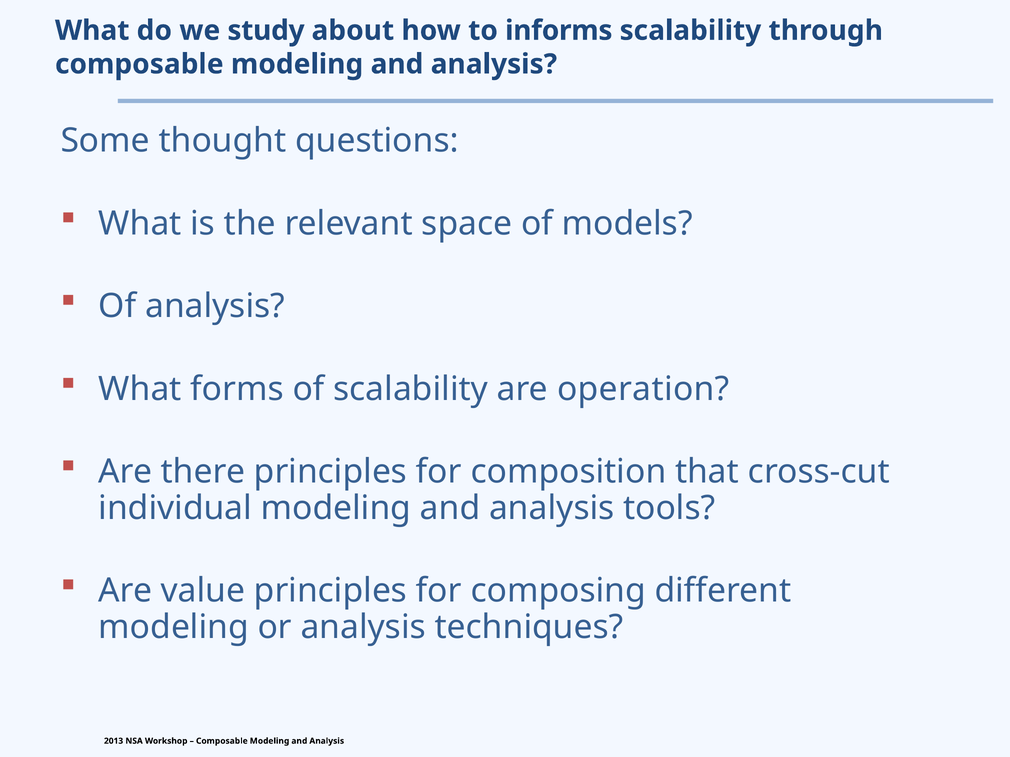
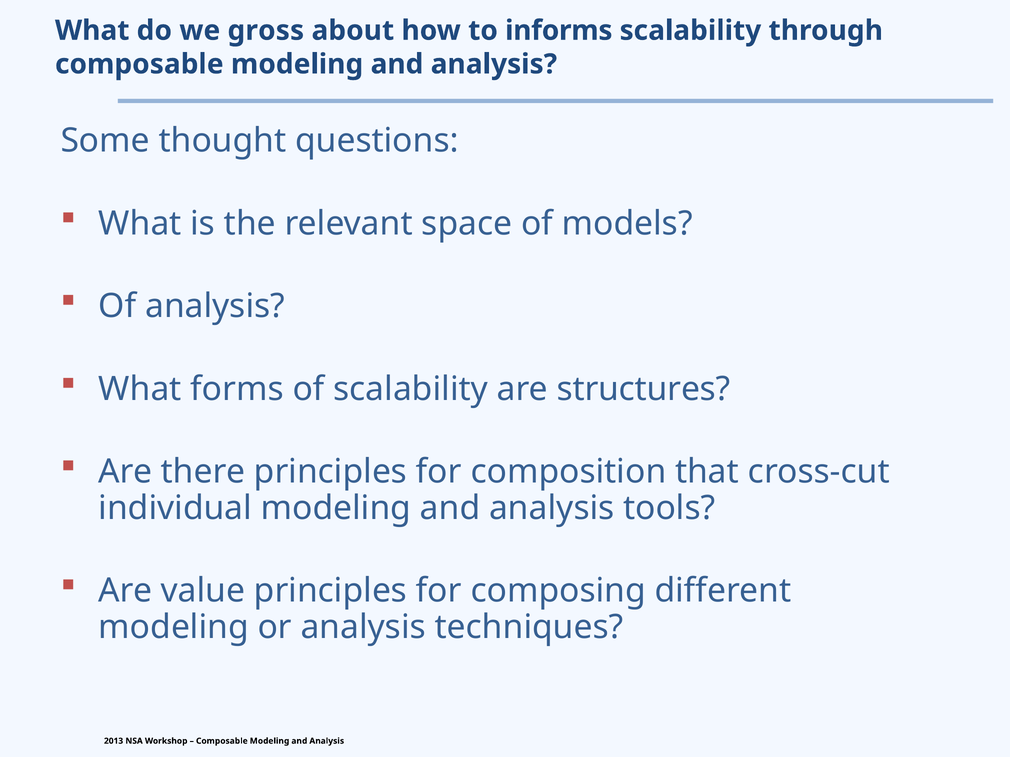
study: study -> gross
operation: operation -> structures
